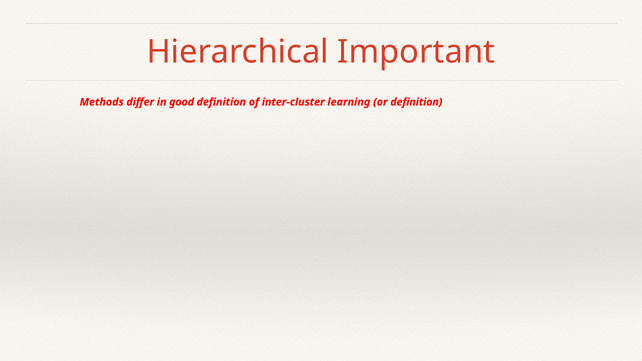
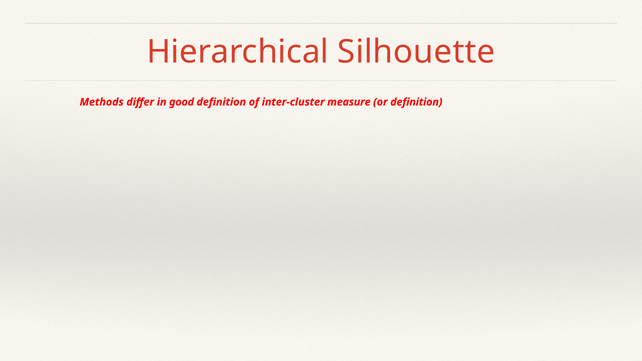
Important: Important -> Silhouette
learning: learning -> measure
